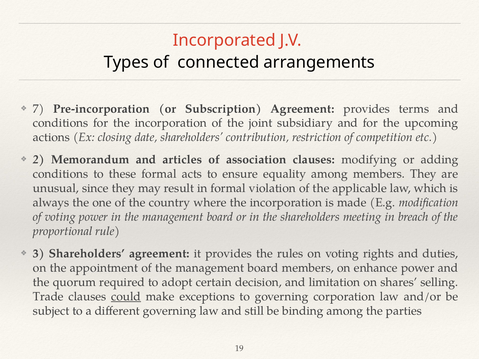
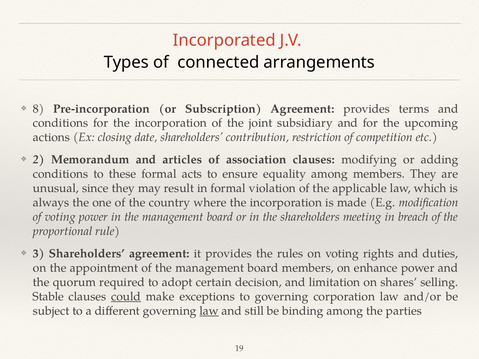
7: 7 -> 8
Trade: Trade -> Stable
law at (209, 311) underline: none -> present
